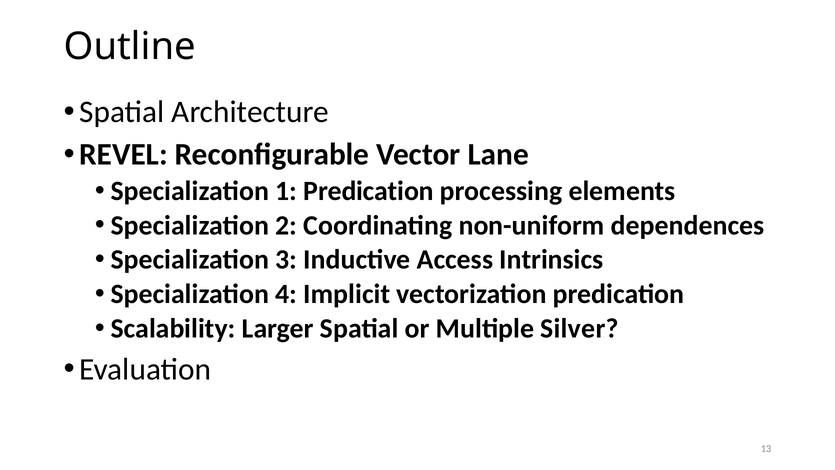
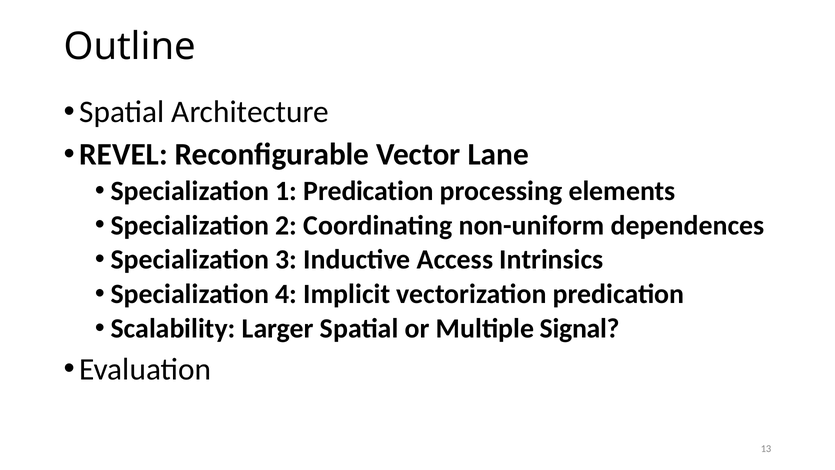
Silver: Silver -> Signal
